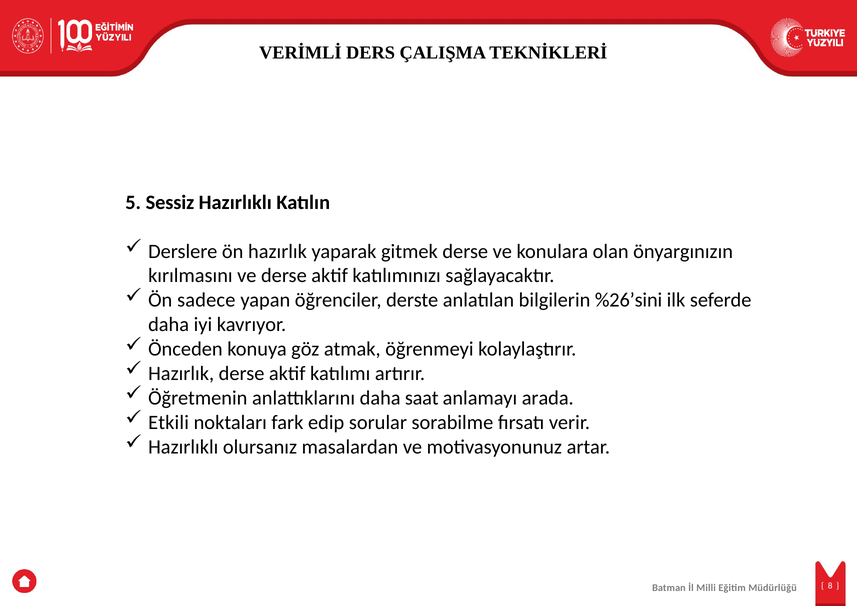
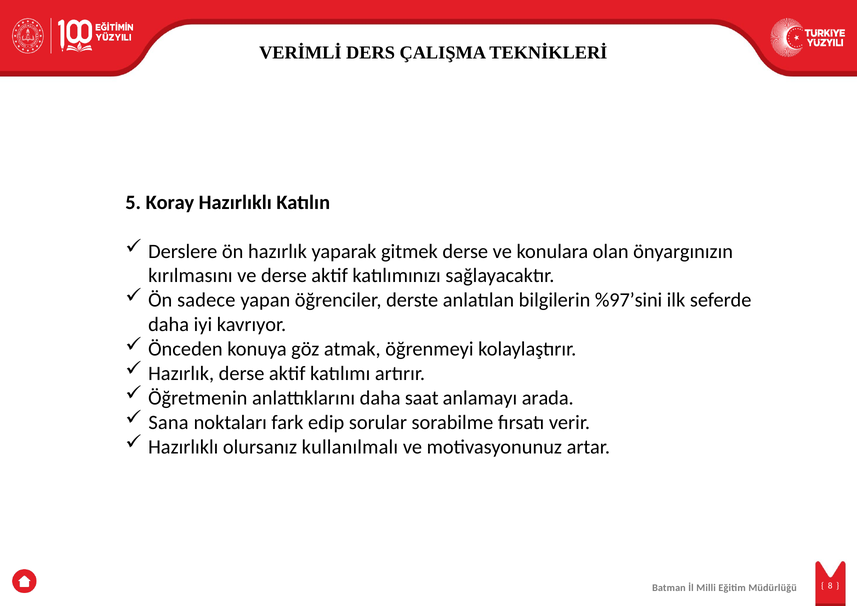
Sessiz: Sessiz -> Koray
%26’sini: %26’sini -> %97’sini
Etkili: Etkili -> Sana
masalardan: masalardan -> kullanılmalı
